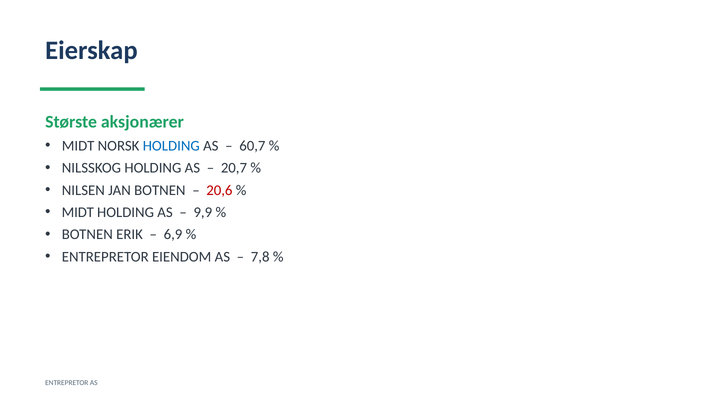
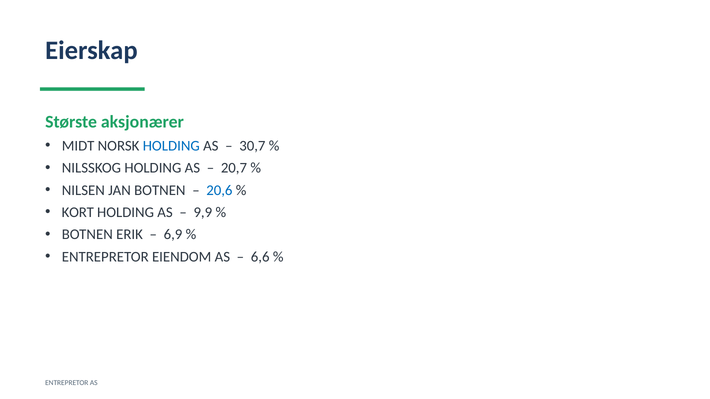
60,7: 60,7 -> 30,7
20,6 colour: red -> blue
MIDT at (78, 213): MIDT -> KORT
7,8: 7,8 -> 6,6
